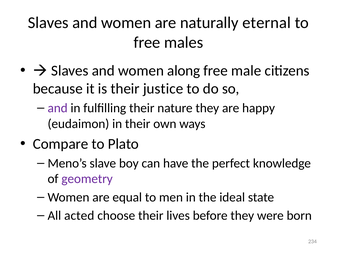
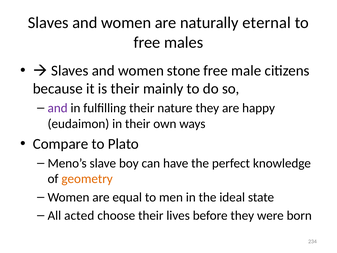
along: along -> stone
justice: justice -> mainly
geometry colour: purple -> orange
